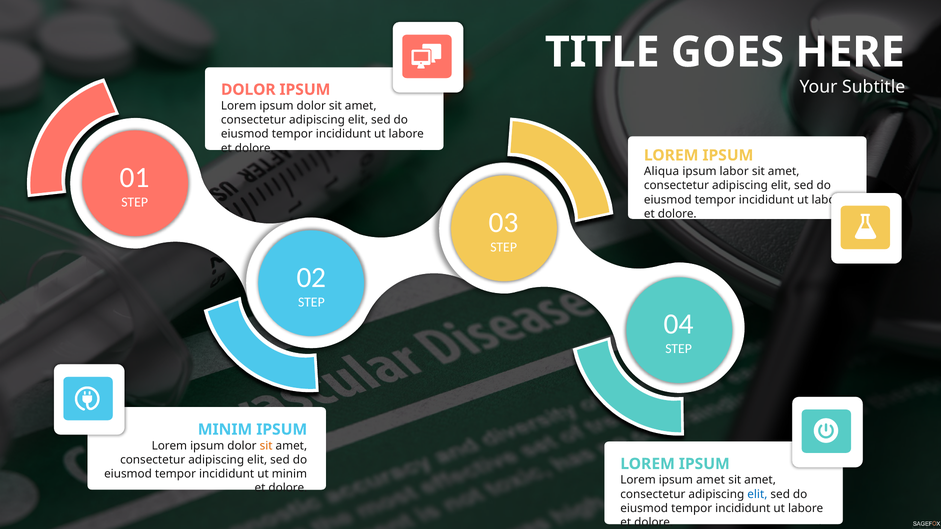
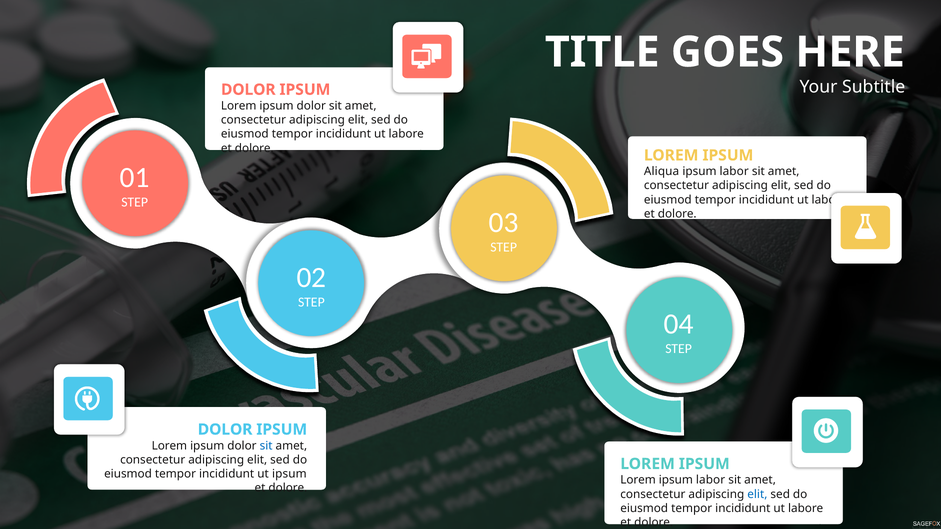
MINIM at (225, 430): MINIM -> DOLOR
sit at (266, 446) colour: orange -> blue
ut minim: minim -> ipsum
Lorem ipsum amet: amet -> labor
